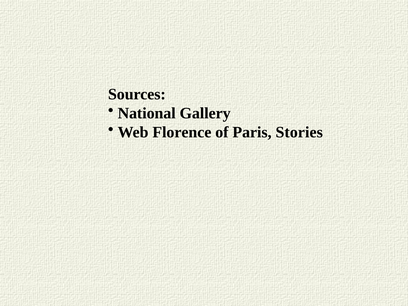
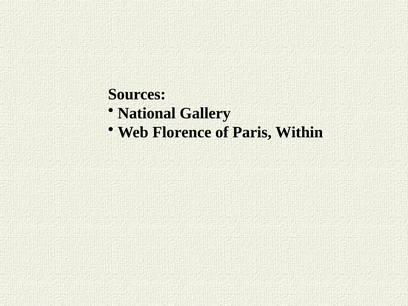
Stories: Stories -> Within
